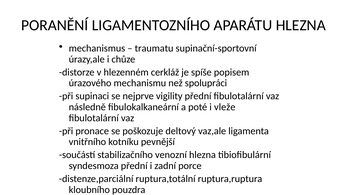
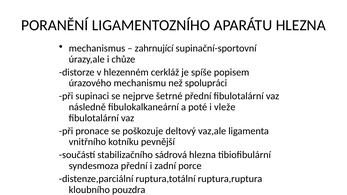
traumatu: traumatu -> zahrnující
vigility: vigility -> šetrné
venozní: venozní -> sádrová
